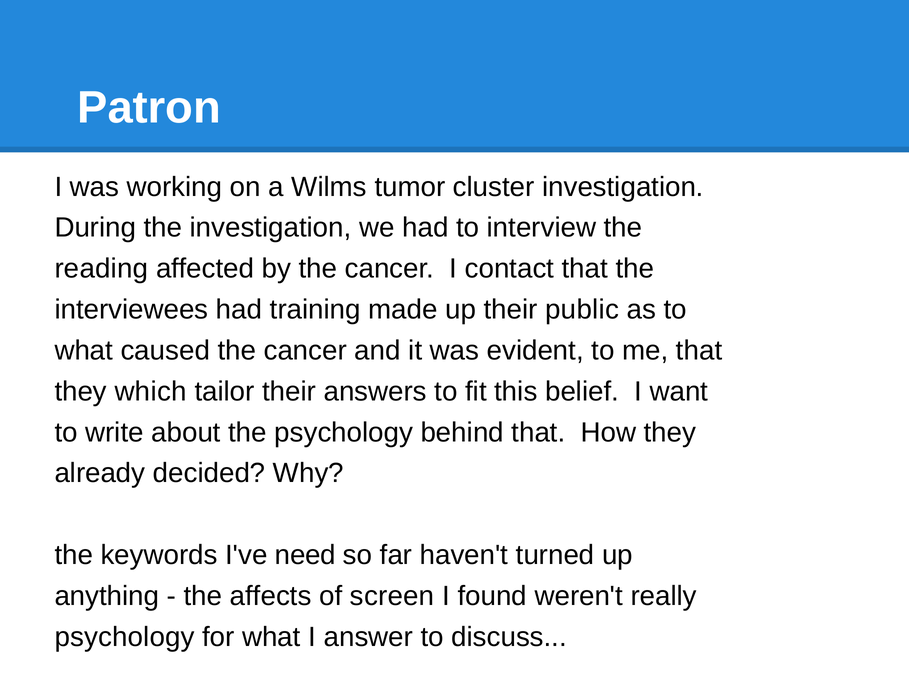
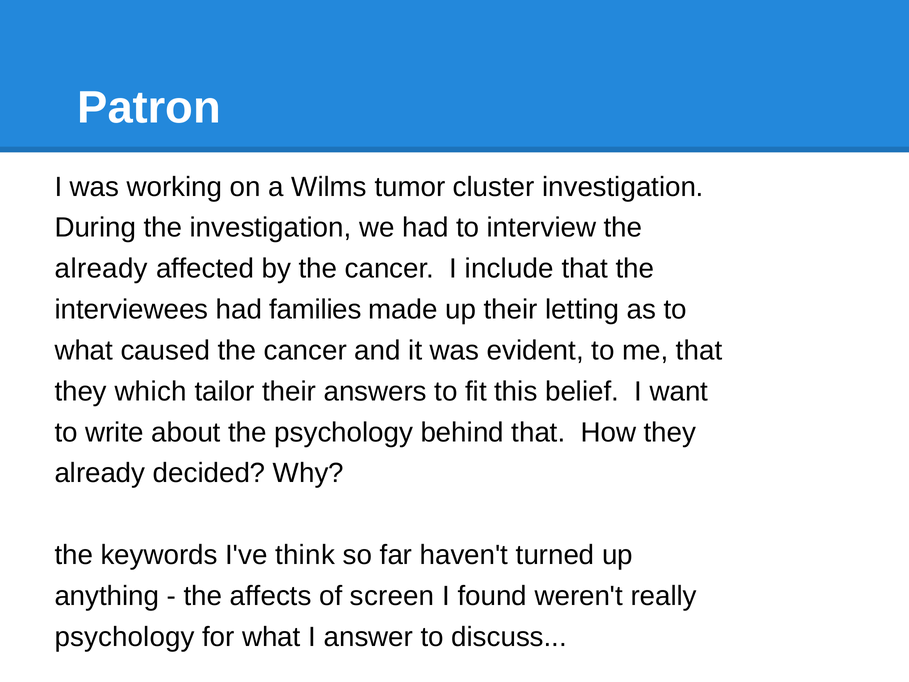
reading at (101, 269): reading -> already
contact: contact -> include
training: training -> families
public: public -> letting
need: need -> think
